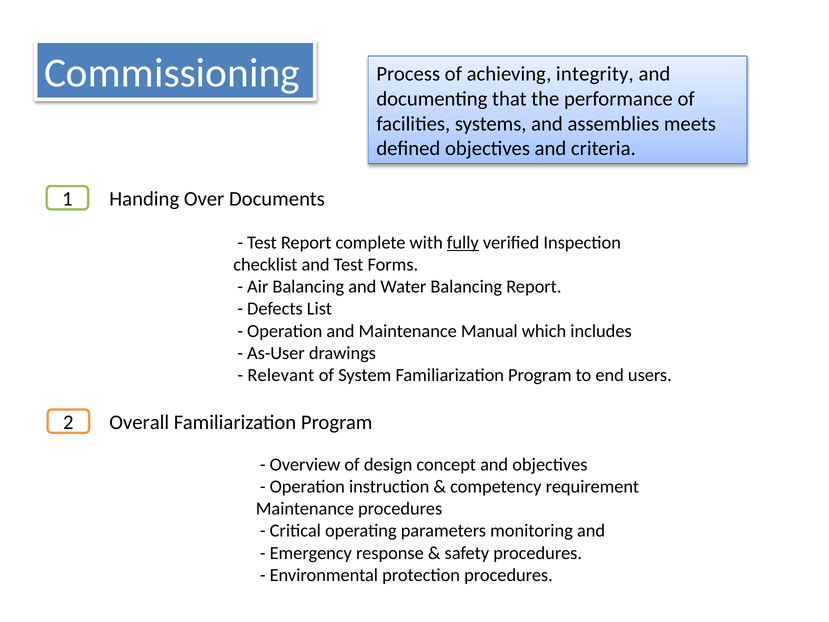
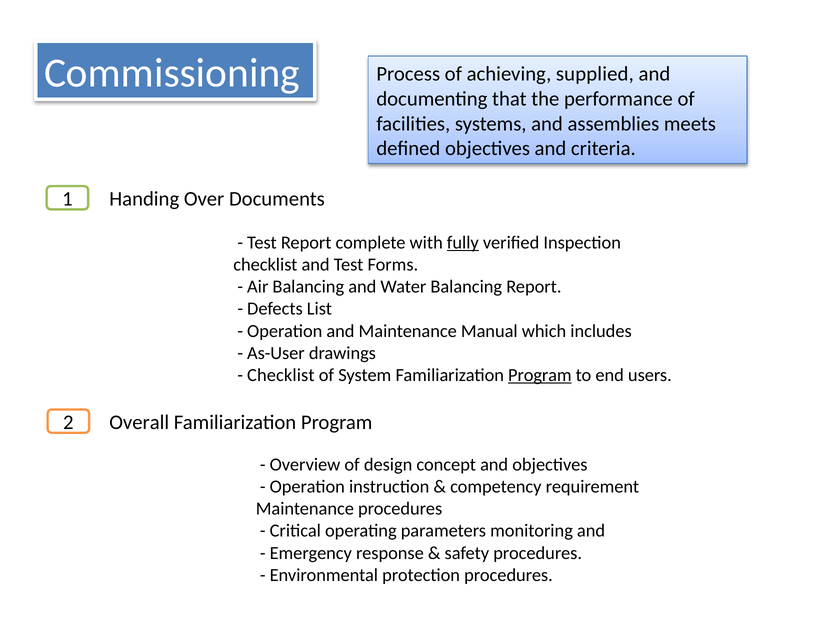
integrity: integrity -> supplied
Relevant at (281, 375): Relevant -> Checklist
Program at (540, 375) underline: none -> present
